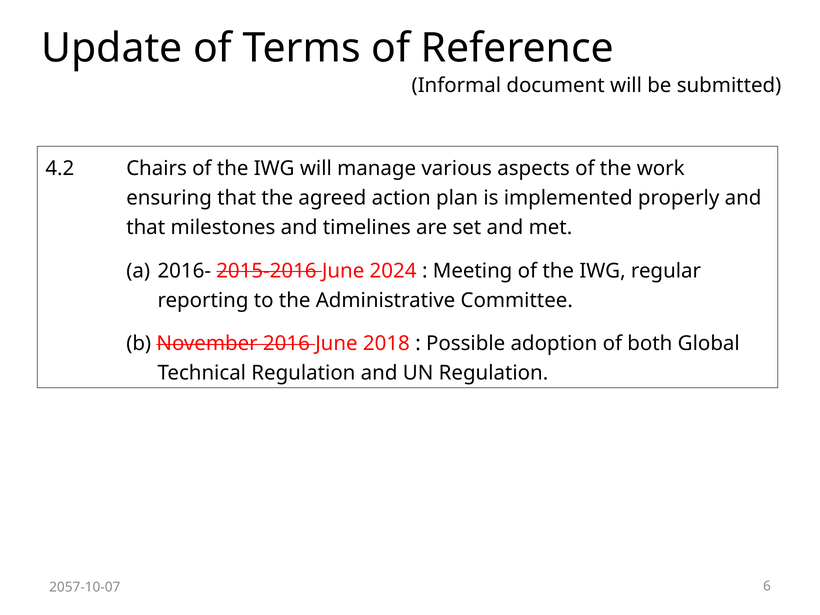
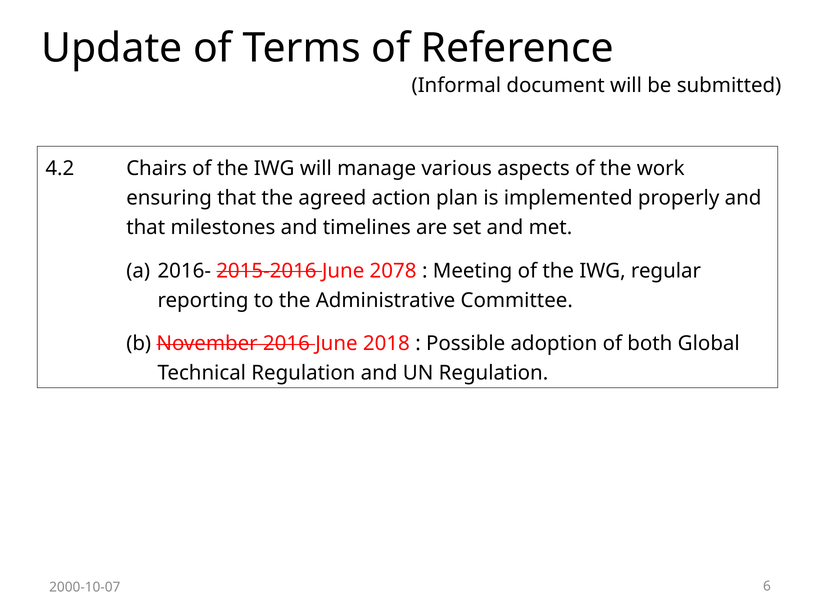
2024: 2024 -> 2078
2057-10-07: 2057-10-07 -> 2000-10-07
